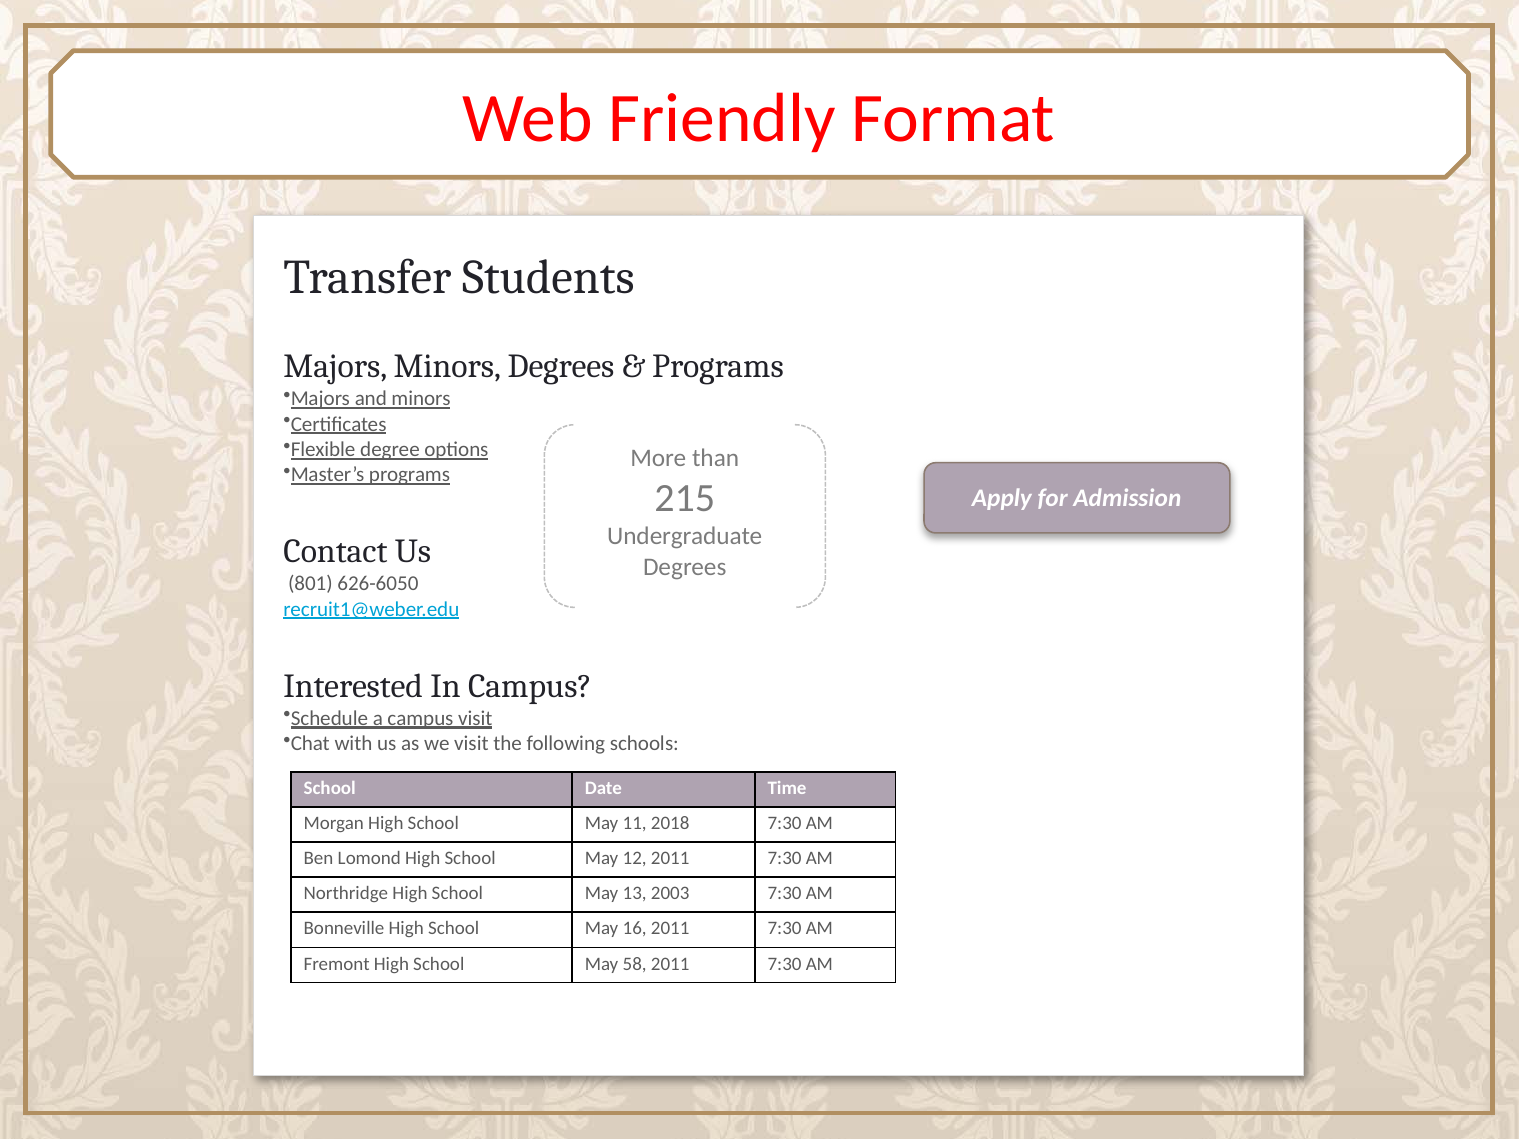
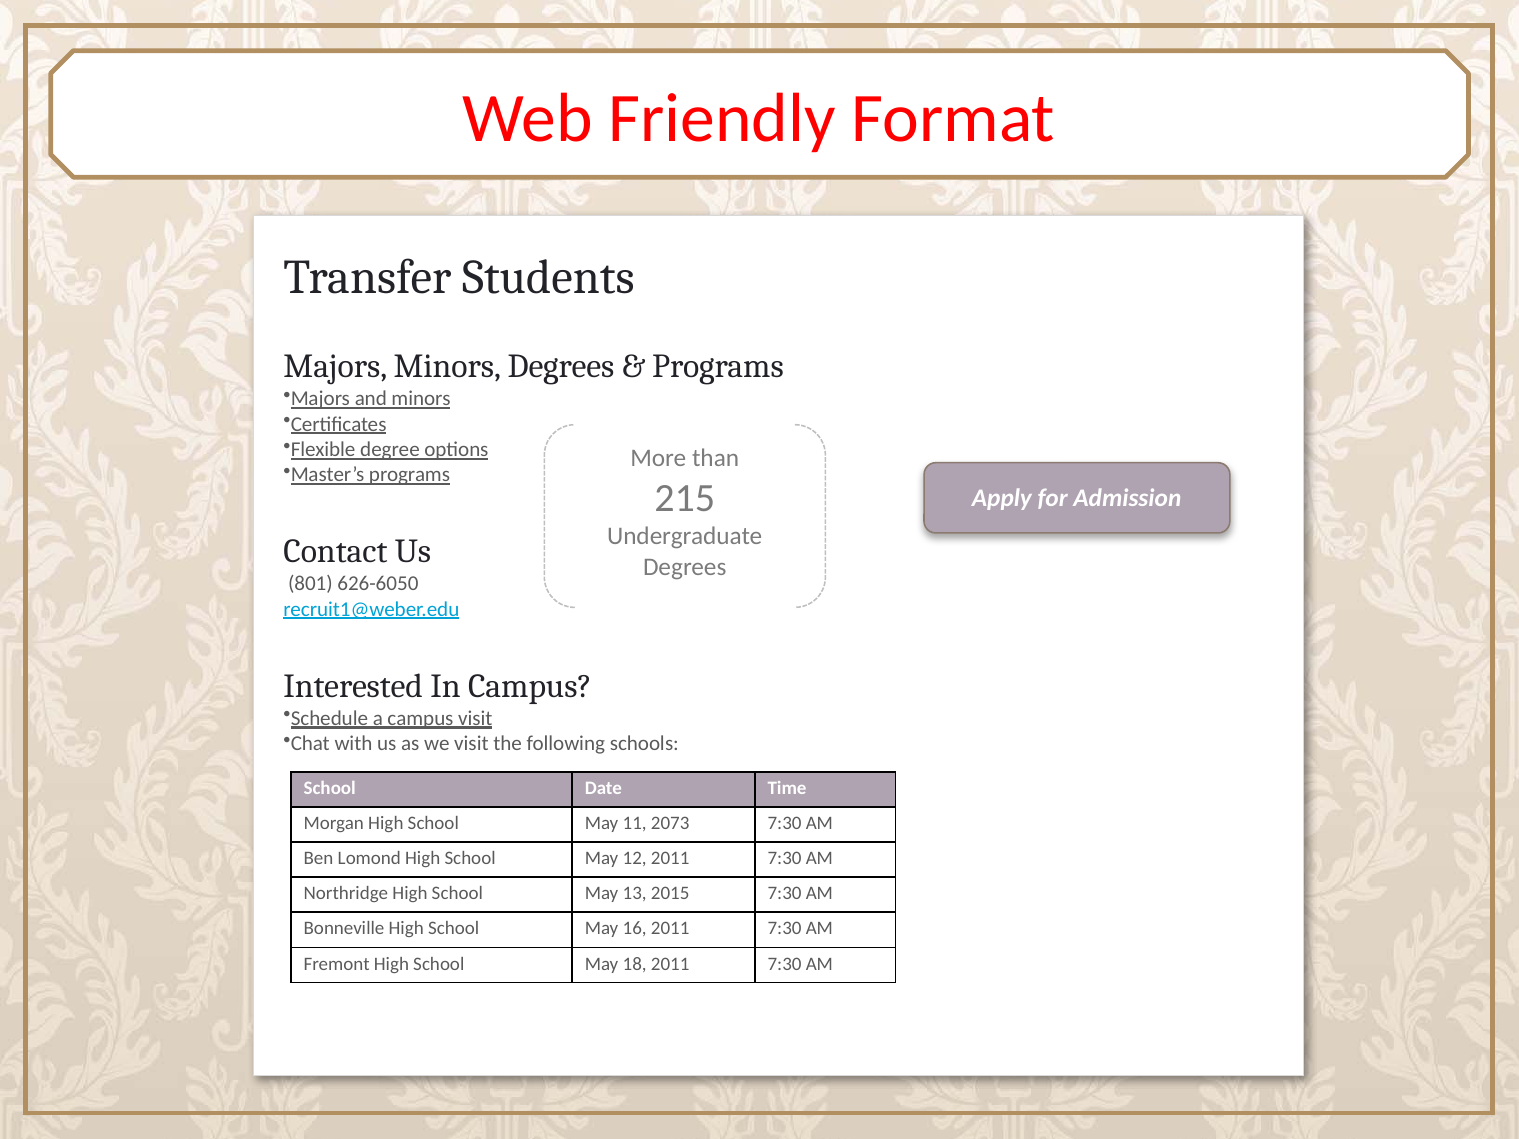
2018: 2018 -> 2073
2003: 2003 -> 2015
58: 58 -> 18
